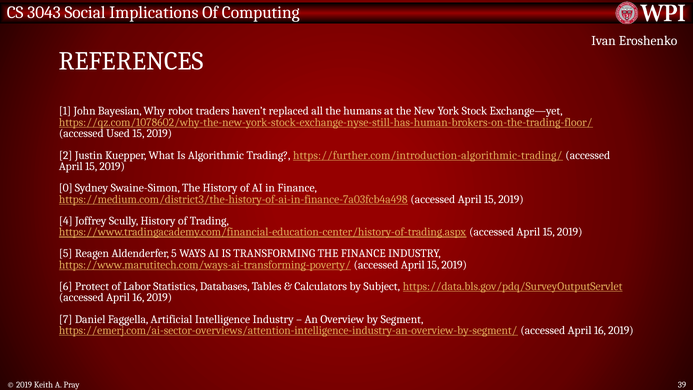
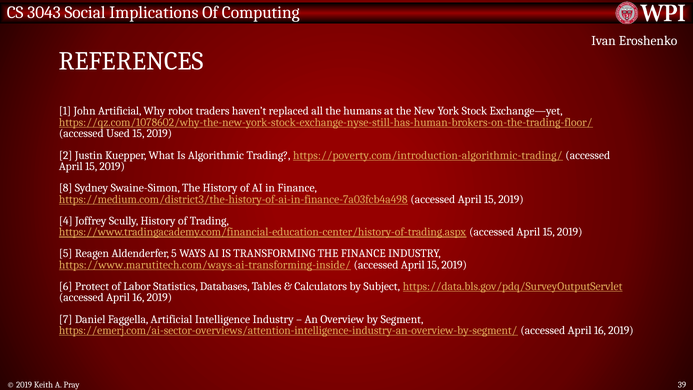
John Bayesian: Bayesian -> Artificial
https://further.com/introduction-algorithmic-trading/: https://further.com/introduction-algorithmic-trading/ -> https://poverty.com/introduction-algorithmic-trading/
0: 0 -> 8
https://www.marutitech.com/ways-ai-transforming-poverty/: https://www.marutitech.com/ways-ai-transforming-poverty/ -> https://www.marutitech.com/ways-ai-transforming-inside/
